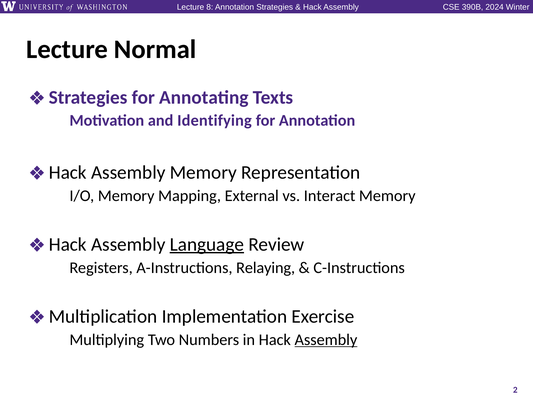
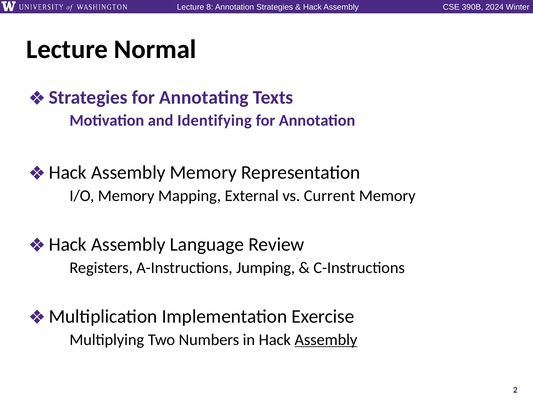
Interact: Interact -> Current
Language underline: present -> none
Relaying: Relaying -> Jumping
